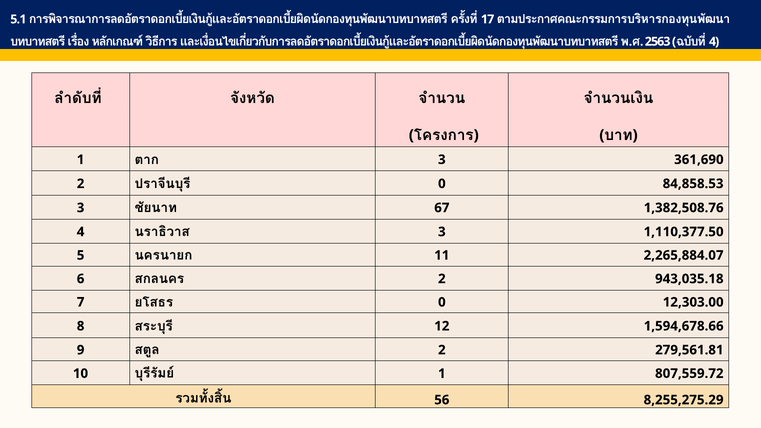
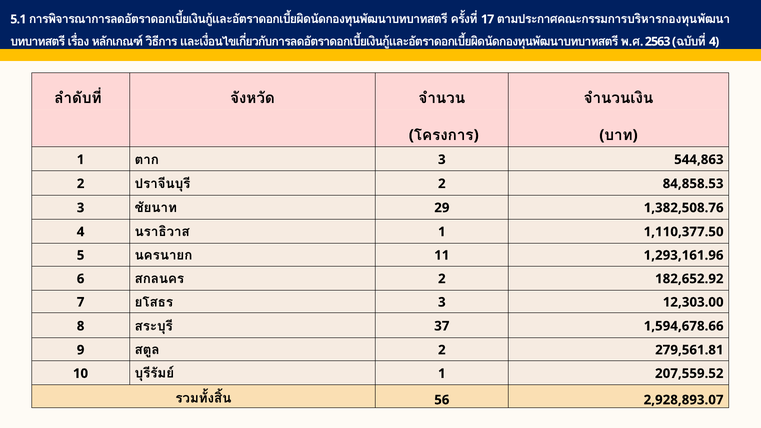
361,690: 361,690 -> 544,863
0 at (442, 184): 0 -> 2
67: 67 -> 29
3 at (442, 232): 3 -> 1
2,265,884.07: 2,265,884.07 -> 1,293,161.96
943,035.18: 943,035.18 -> 182,652.92
0 at (442, 302): 0 -> 3
12: 12 -> 37
807,559.72: 807,559.72 -> 207,559.52
8,255,275.29: 8,255,275.29 -> 2,928,893.07
